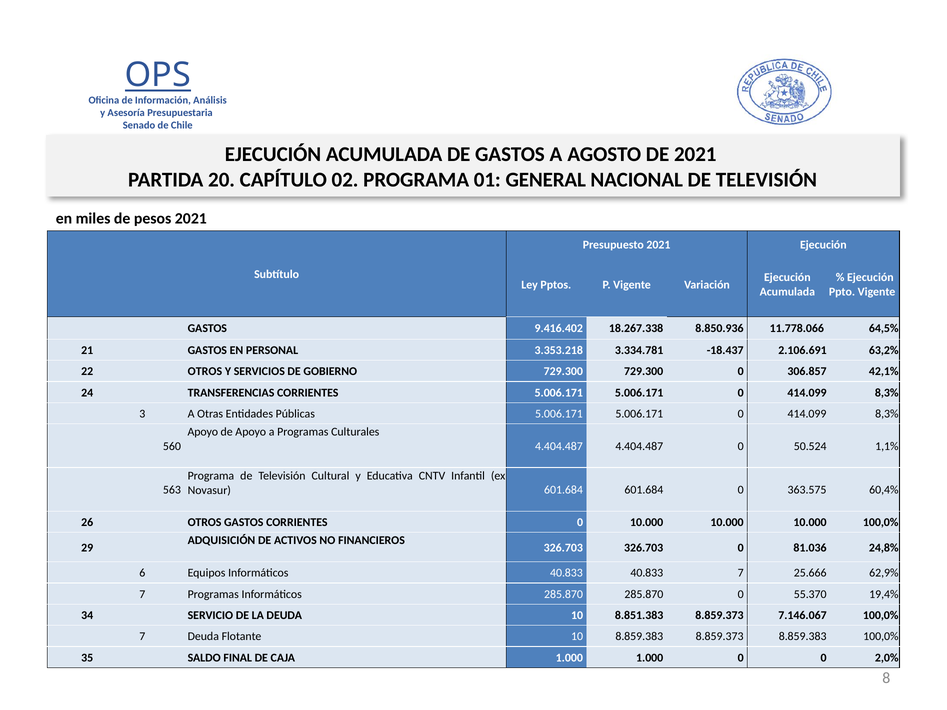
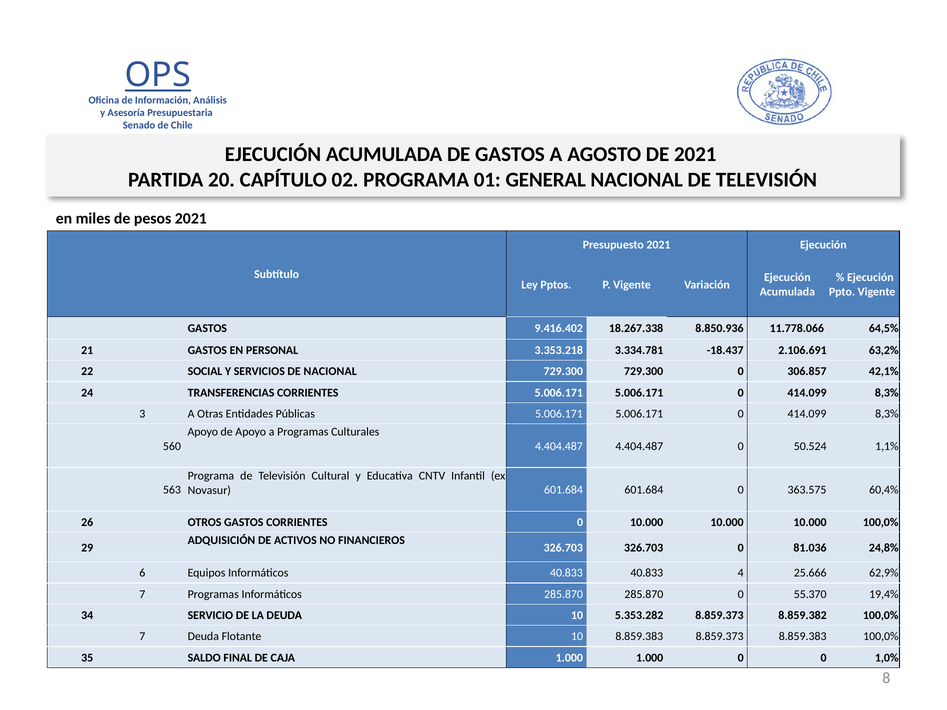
22 OTROS: OTROS -> SOCIAL
DE GOBIERNO: GOBIERNO -> NACIONAL
40.833 7: 7 -> 4
8.851.383: 8.851.383 -> 5.353.282
7.146.067: 7.146.067 -> 8.859.382
2,0%: 2,0% -> 1,0%
